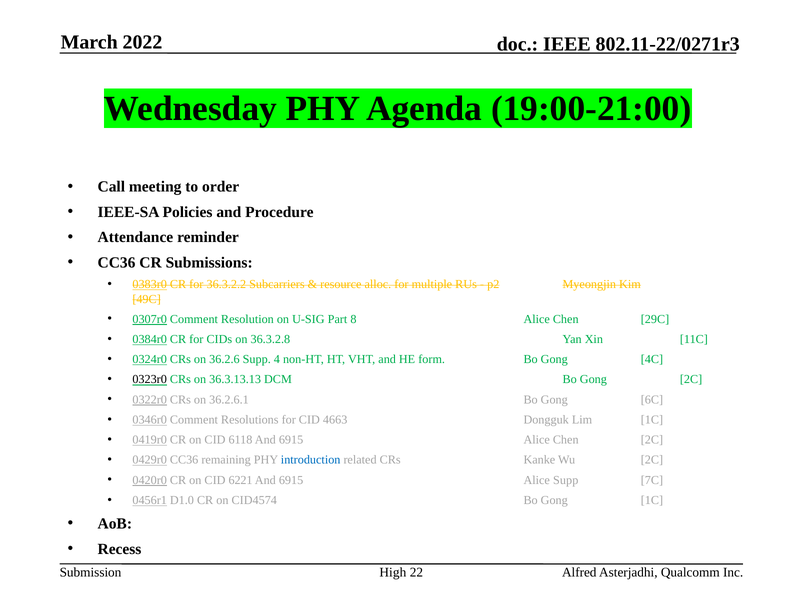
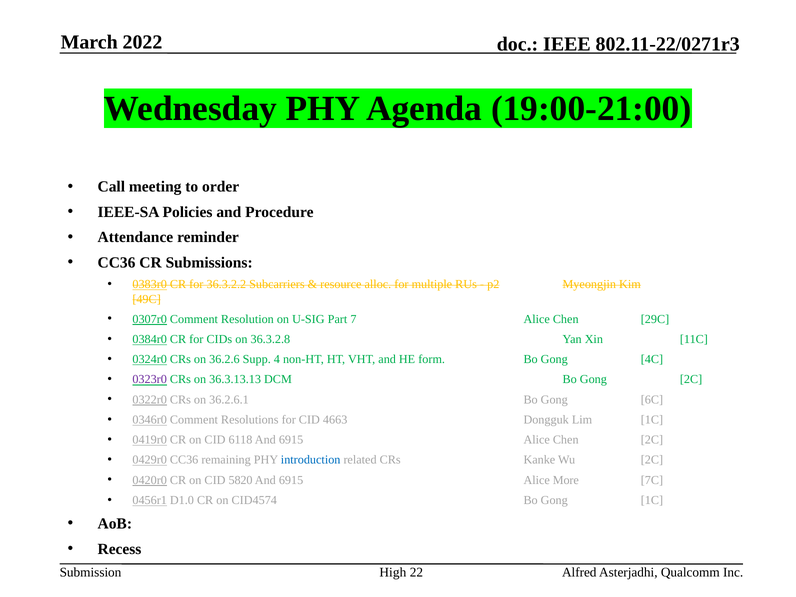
8: 8 -> 7
0323r0 colour: black -> purple
6221: 6221 -> 5820
Alice Supp: Supp -> More
